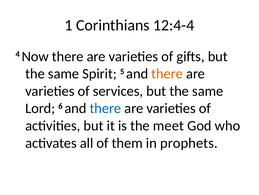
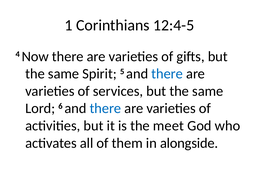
12:4-4: 12:4-4 -> 12:4-5
there at (167, 74) colour: orange -> blue
prophets: prophets -> alongside
